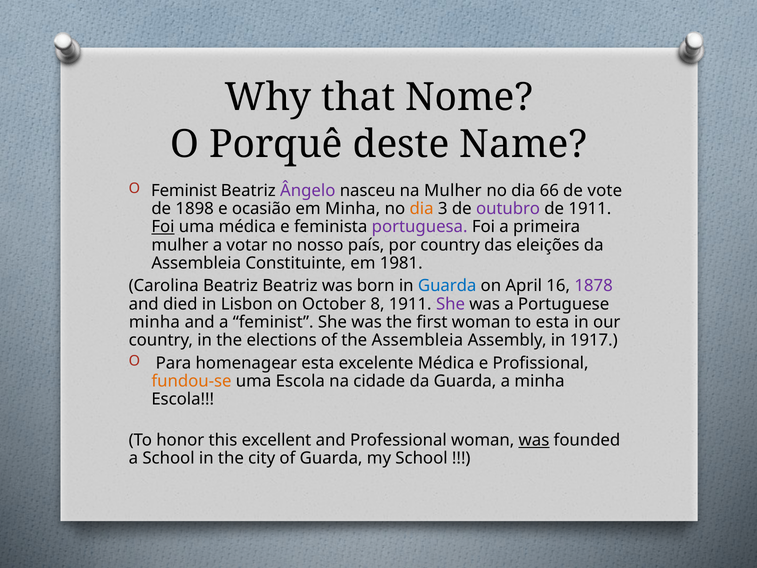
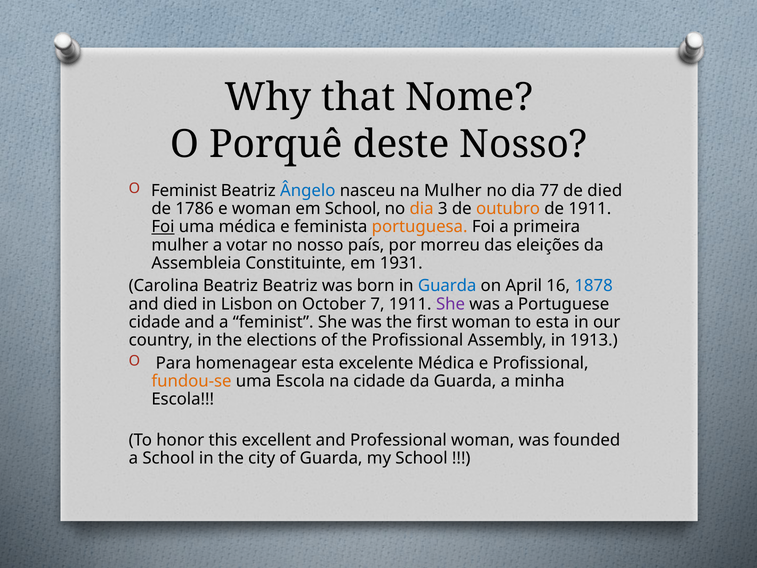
deste Name: Name -> Nosso
Ângelo colour: purple -> blue
66: 66 -> 77
de vote: vote -> died
1898: 1898 -> 1786
e ocasião: ocasião -> woman
em Minha: Minha -> School
outubro colour: purple -> orange
portuguesa colour: purple -> orange
por country: country -> morreu
1981: 1981 -> 1931
1878 colour: purple -> blue
8: 8 -> 7
minha at (154, 322): minha -> cidade
the Assembleia: Assembleia -> Profissional
1917: 1917 -> 1913
was at (534, 440) underline: present -> none
